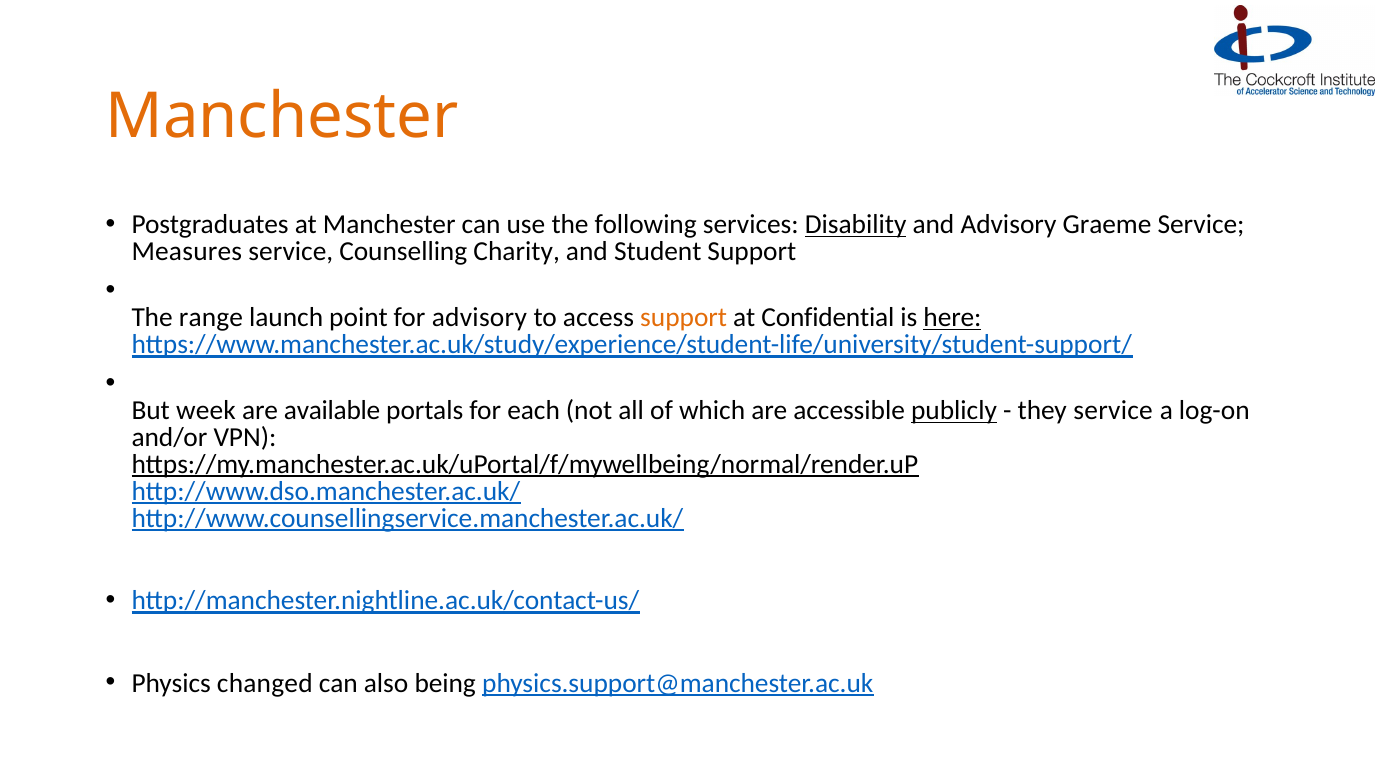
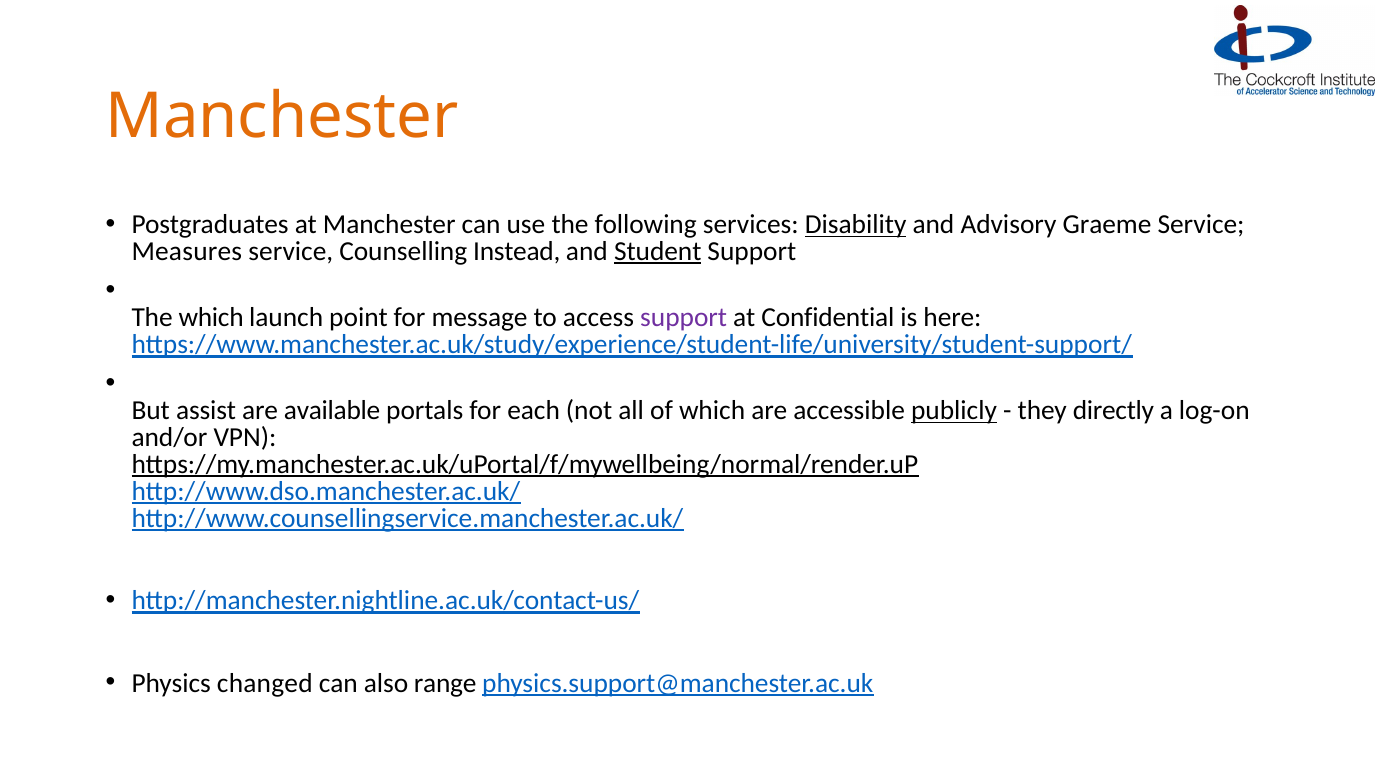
Charity: Charity -> Instead
Student underline: none -> present
The range: range -> which
for advisory: advisory -> message
support at (684, 318) colour: orange -> purple
here underline: present -> none
week: week -> assist
they service: service -> directly
being: being -> range
